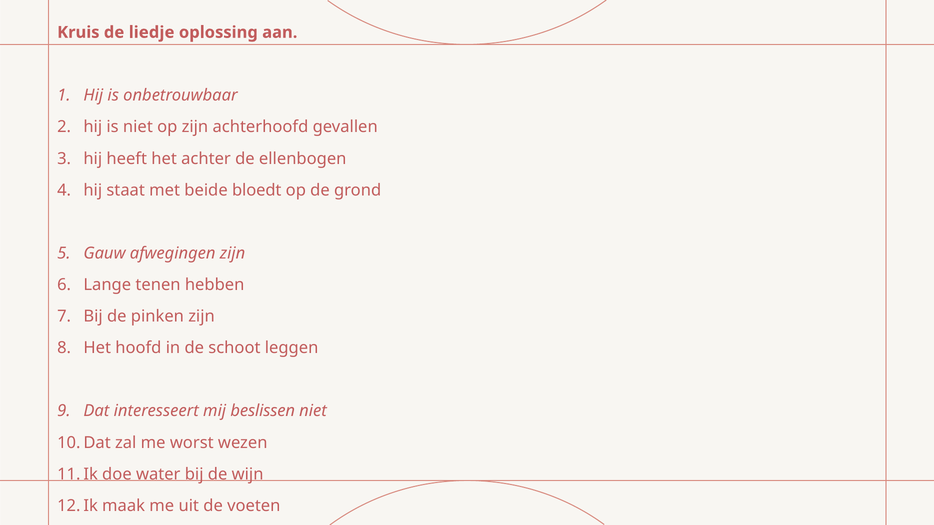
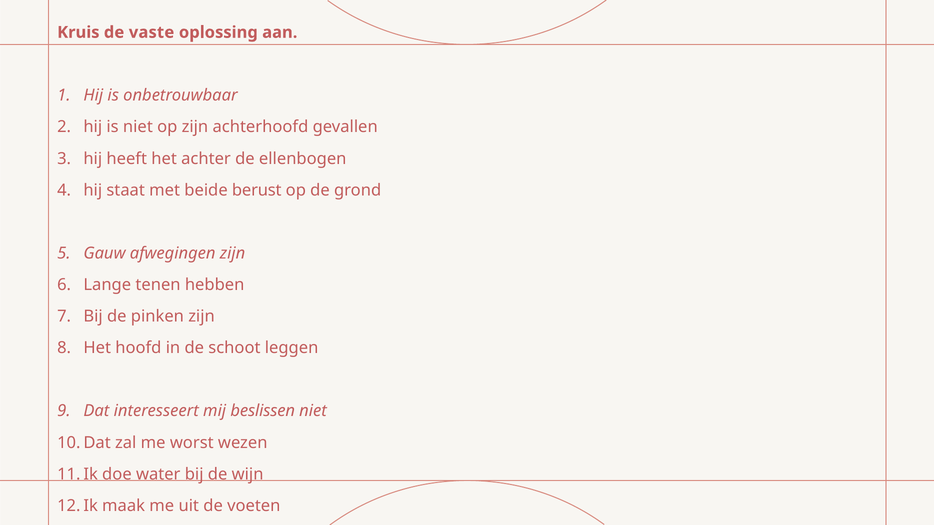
liedje: liedje -> vaste
bloedt: bloedt -> berust
